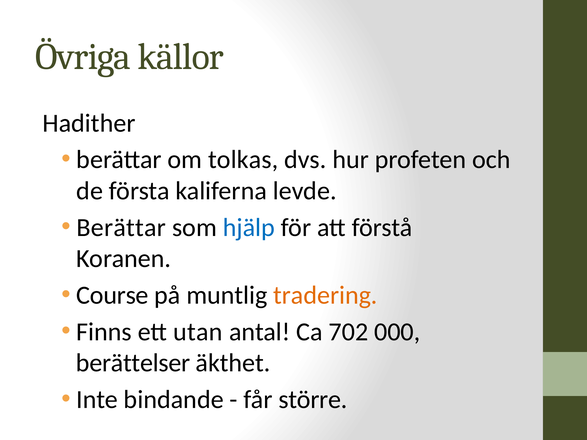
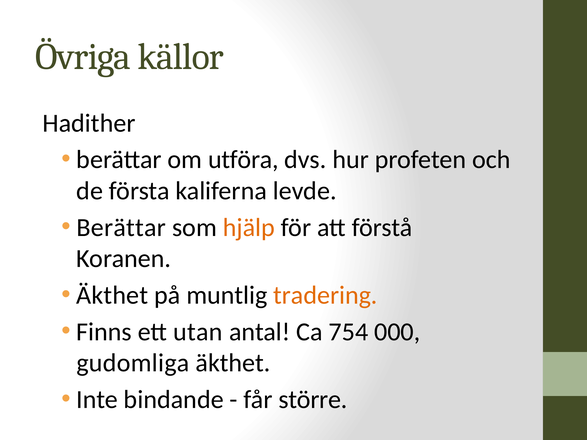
tolkas: tolkas -> utföra
hjälp colour: blue -> orange
Course at (112, 295): Course -> Äkthet
702: 702 -> 754
berättelser: berättelser -> gudomliga
